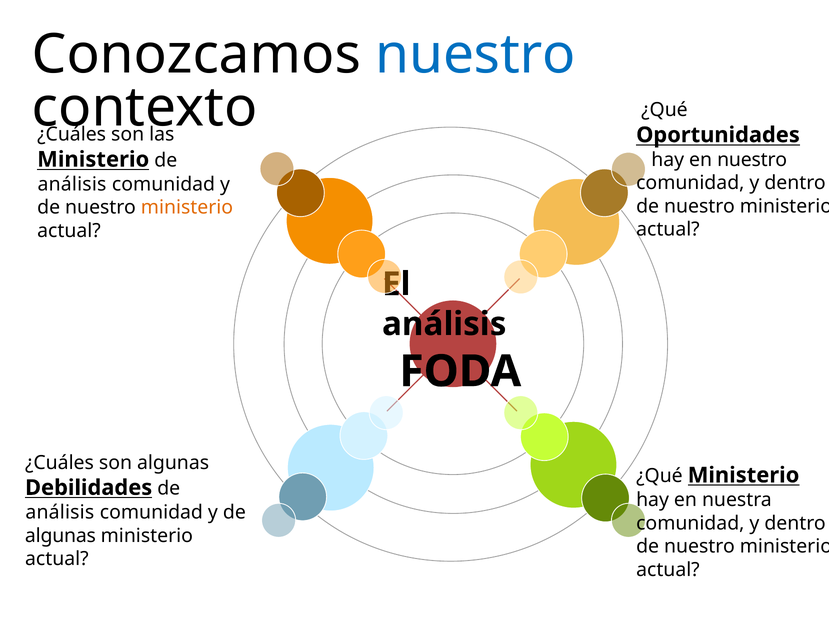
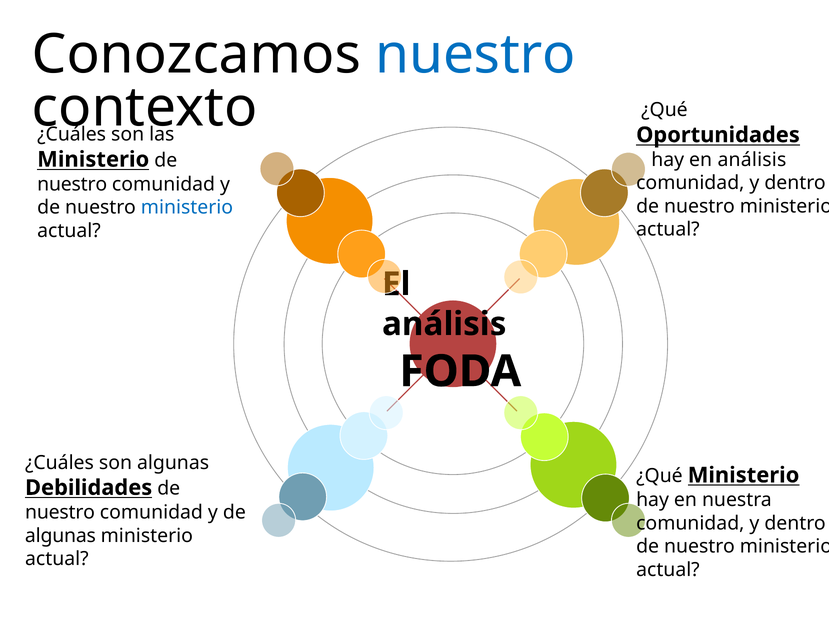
en nuestro: nuestro -> análisis
análisis at (72, 184): análisis -> nuestro
ministerio at (187, 207) colour: orange -> blue
análisis at (60, 512): análisis -> nuestro
